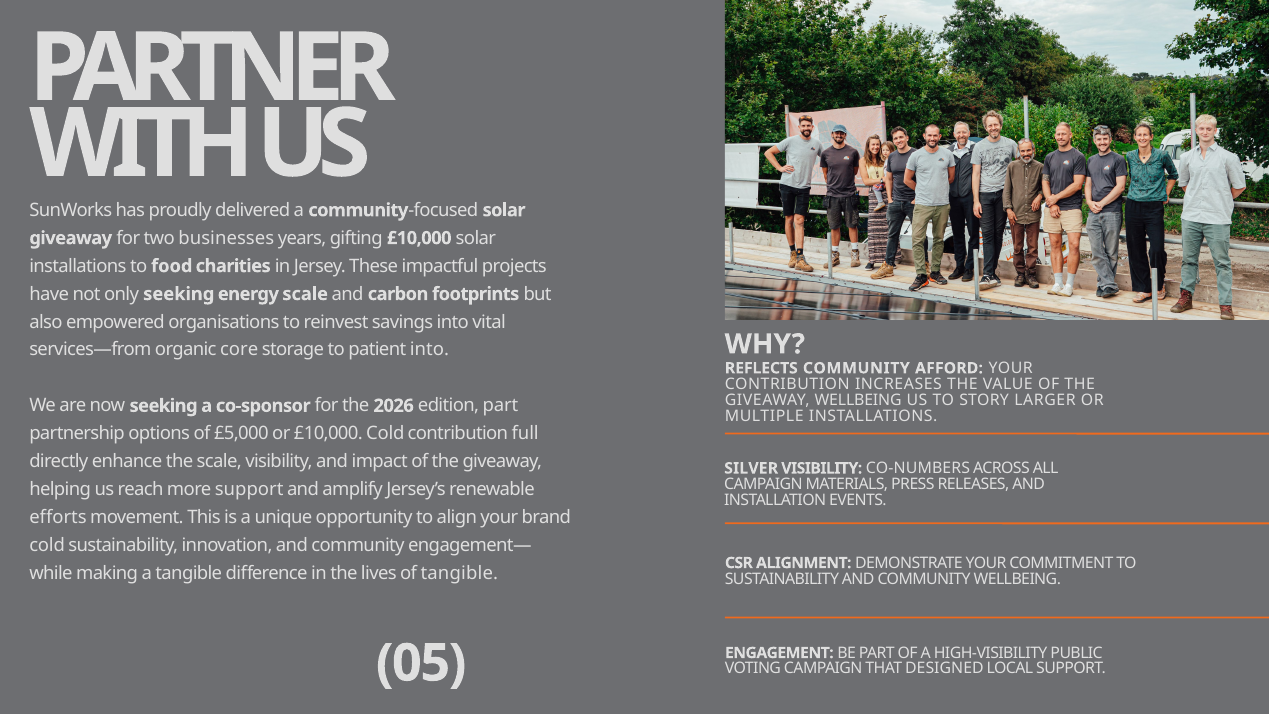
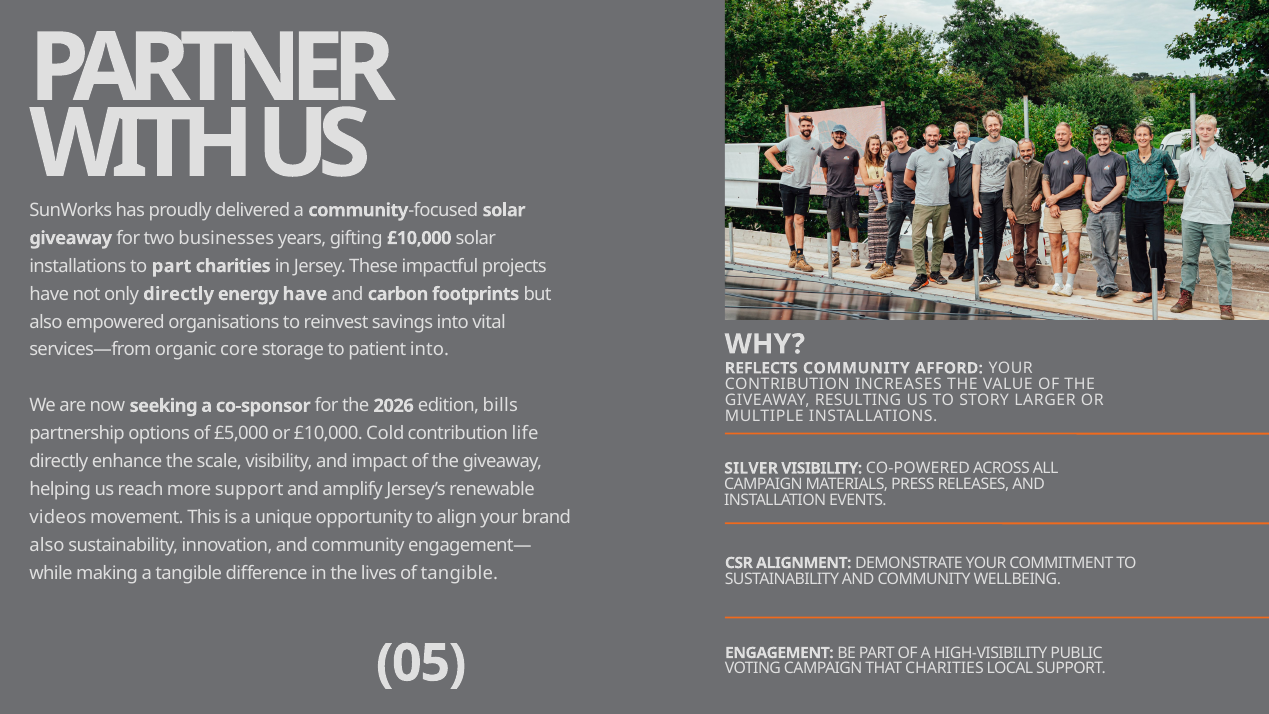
to food: food -> part
only seeking: seeking -> directly
energy scale: scale -> have
GIVEAWAY WELLBEING: WELLBEING -> RESULTING
edition part: part -> bills
full: full -> life
CO-NUMBERS: CO-NUMBERS -> CO-POWERED
efforts: efforts -> videos
cold at (47, 545): cold -> also
THAT DESIGNED: DESIGNED -> CHARITIES
